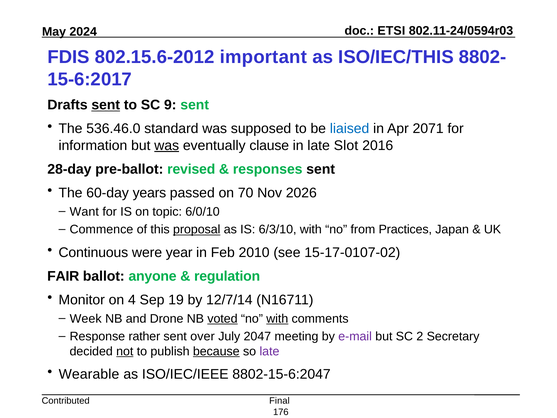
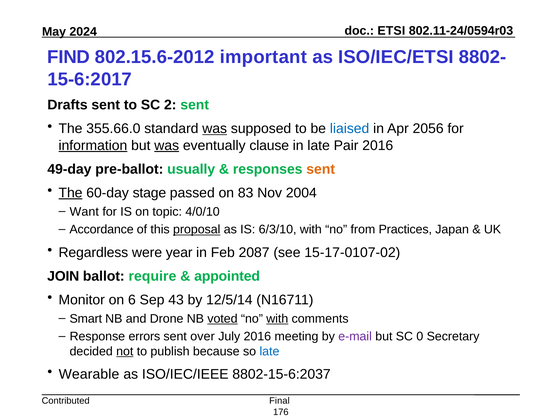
FDIS: FDIS -> FIND
ISO/IEC/THIS: ISO/IEC/THIS -> ISO/IEC/ETSI
sent at (106, 105) underline: present -> none
9: 9 -> 2
536.46.0: 536.46.0 -> 355.66.0
was at (215, 129) underline: none -> present
2071: 2071 -> 2056
information underline: none -> present
Slot: Slot -> Pair
28-day: 28-day -> 49-day
revised: revised -> usually
sent at (321, 169) colour: black -> orange
The at (70, 193) underline: none -> present
years: years -> stage
70: 70 -> 83
2026: 2026 -> 2004
6/0/10: 6/0/10 -> 4/0/10
Commence: Commence -> Accordance
Continuous: Continuous -> Regardless
2010: 2010 -> 2087
FAIR: FAIR -> JOIN
anyone: anyone -> require
regulation: regulation -> appointed
4: 4 -> 6
19: 19 -> 43
12/7/14: 12/7/14 -> 12/5/14
Week: Week -> Smart
rather: rather -> errors
July 2047: 2047 -> 2016
2: 2 -> 0
because underline: present -> none
late at (269, 351) colour: purple -> blue
8802-15-6:2047: 8802-15-6:2047 -> 8802-15-6:2037
